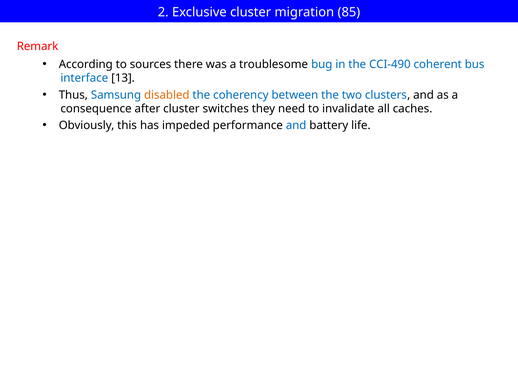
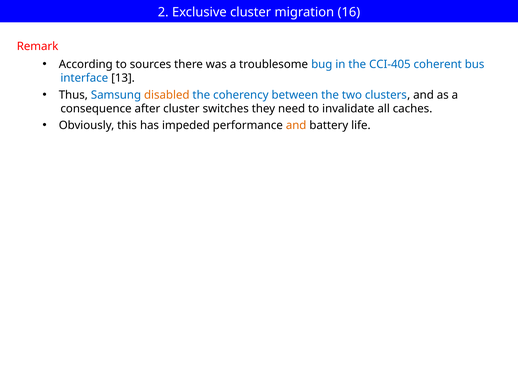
85: 85 -> 16
CCI-490: CCI-490 -> CCI-405
and at (296, 125) colour: blue -> orange
